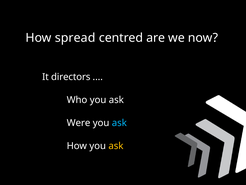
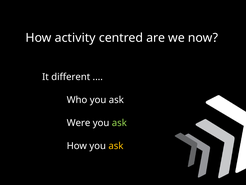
spread: spread -> activity
directors: directors -> different
ask at (119, 123) colour: light blue -> light green
